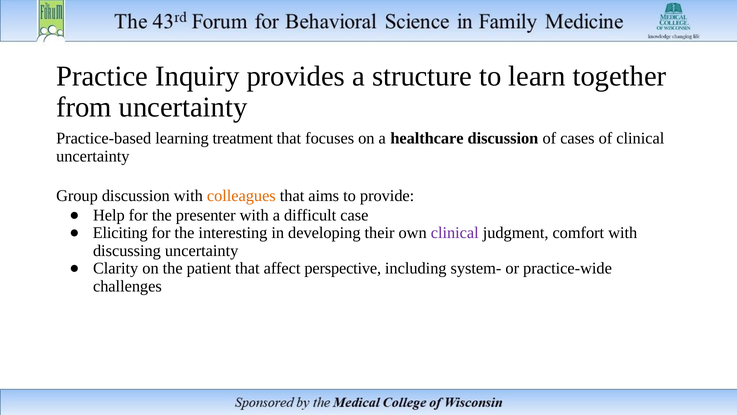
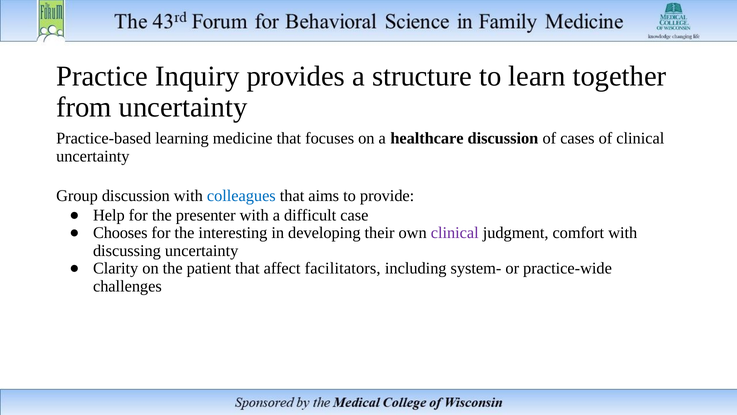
treatment: treatment -> medicine
colleagues colour: orange -> blue
Eliciting: Eliciting -> Chooses
perspective: perspective -> facilitators
